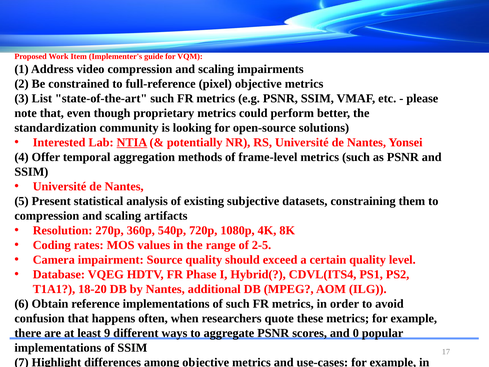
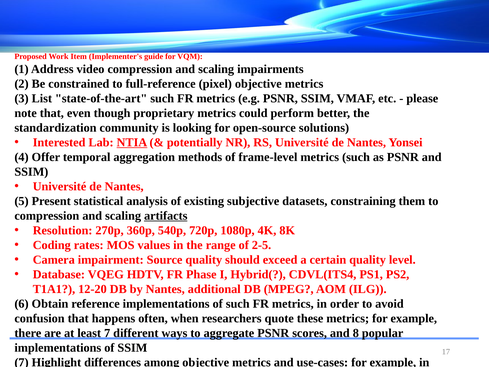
artifacts underline: none -> present
18-20: 18-20 -> 12-20
least 9: 9 -> 7
and 0: 0 -> 8
